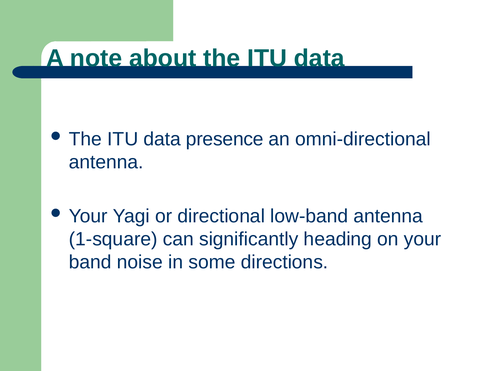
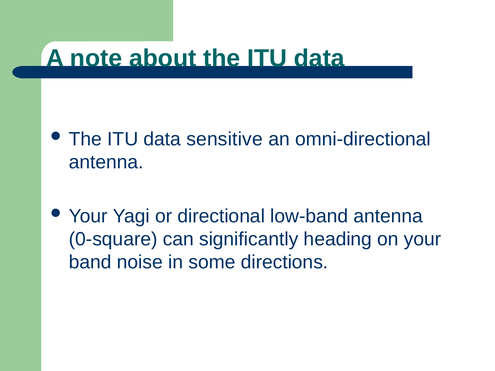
presence: presence -> sensitive
1-square: 1-square -> 0-square
